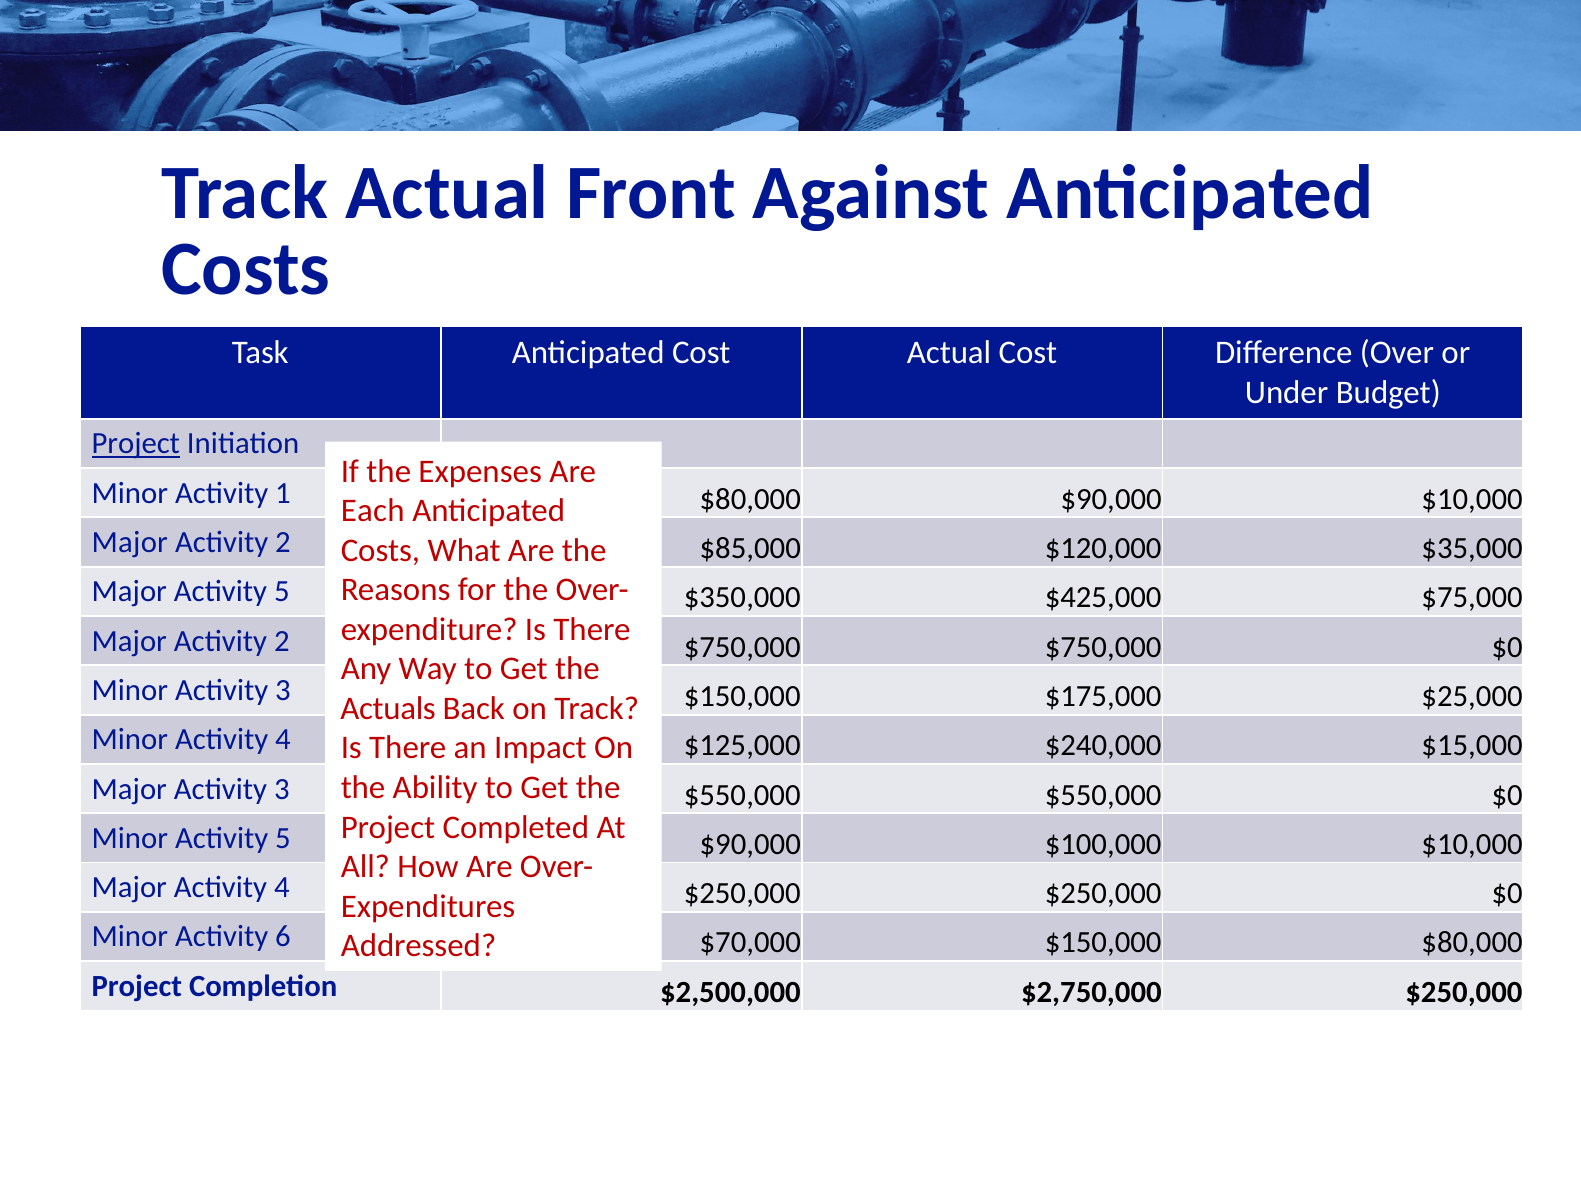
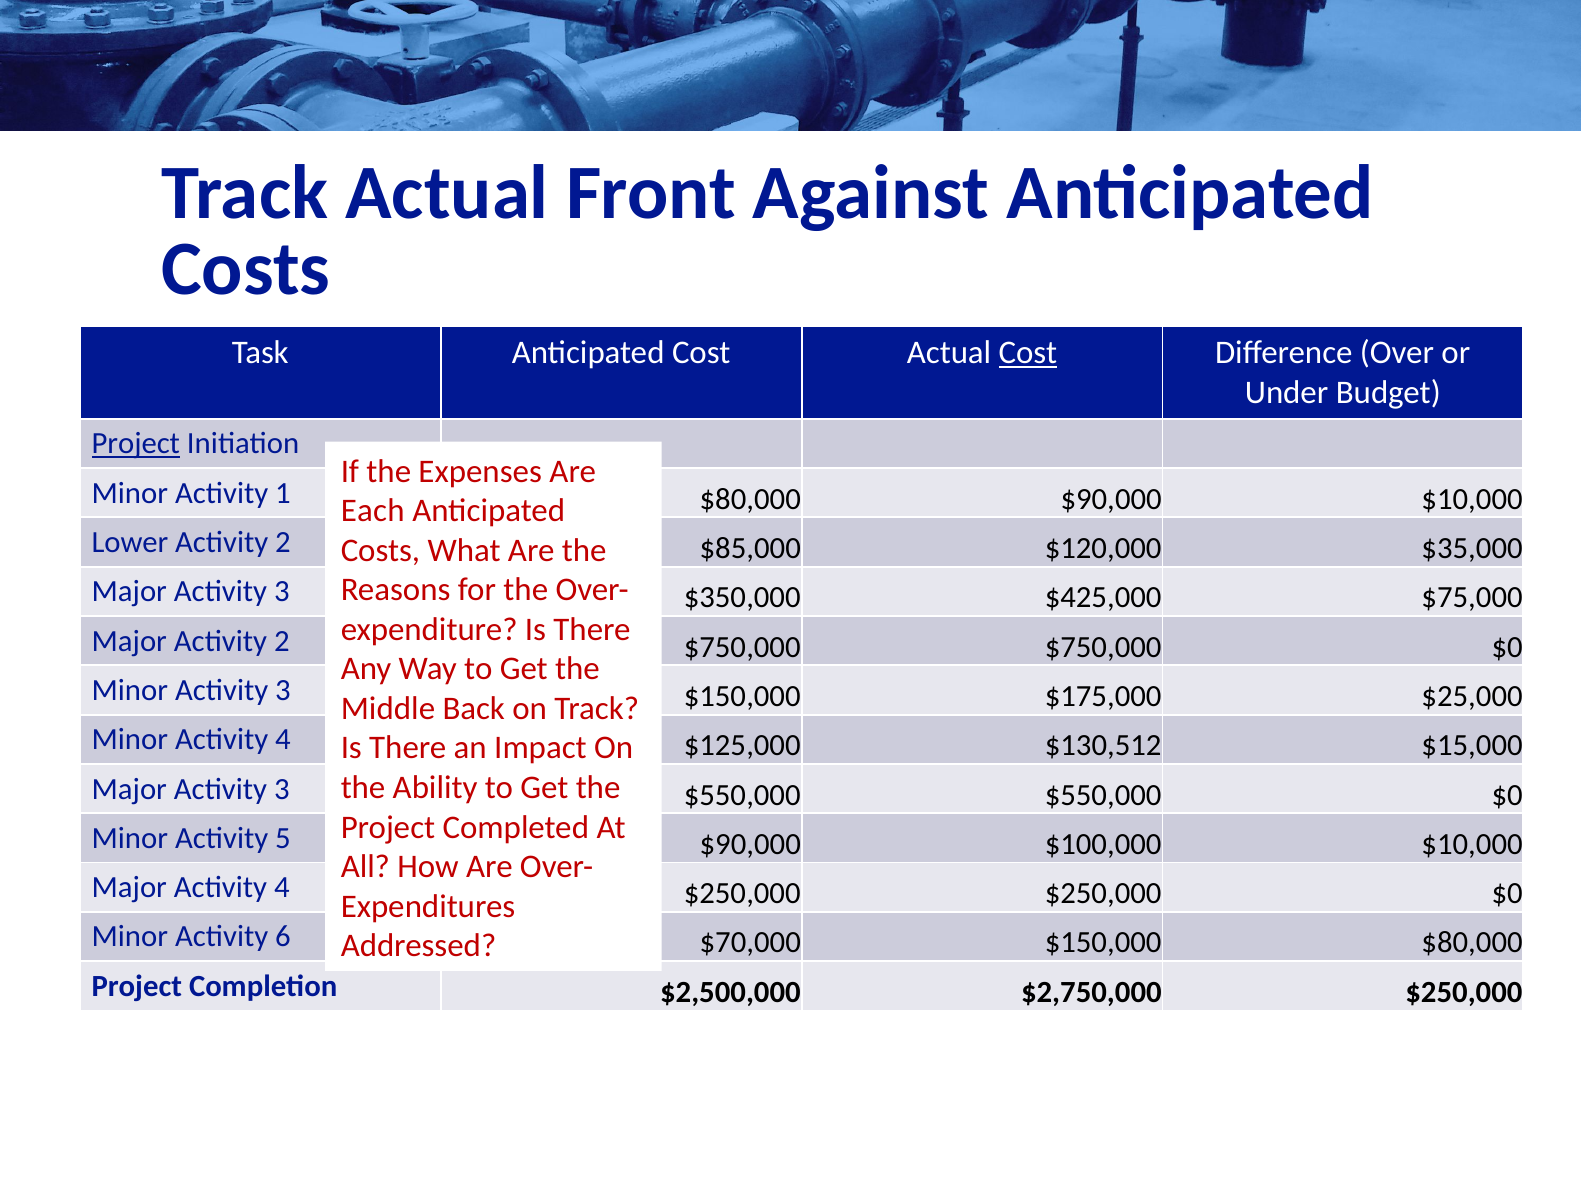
Cost at (1028, 353) underline: none -> present
Major at (130, 542): Major -> Lower
5 at (282, 592): 5 -> 3
Actuals: Actuals -> Middle
$240,000: $240,000 -> $130,512
